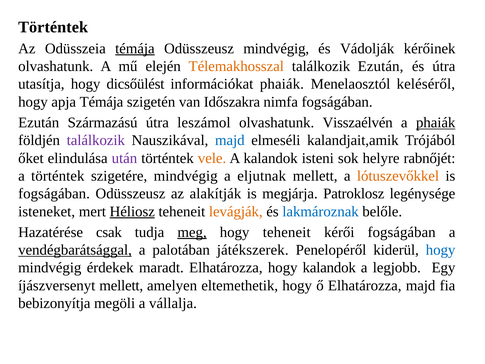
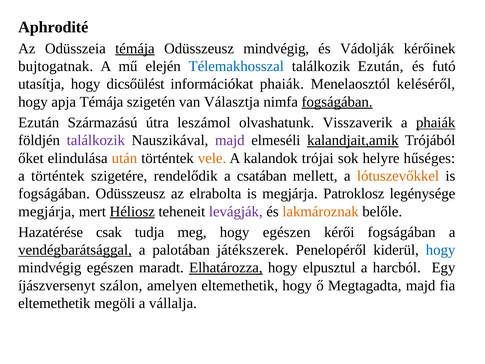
Történtek at (53, 27): Történtek -> Aphrodité
olvashatunk at (56, 66): olvashatunk -> bujtogatnak
Télemakhosszal colour: orange -> blue
és útra: útra -> futó
Időszakra: Időszakra -> Választja
fogságában at (337, 102) underline: none -> present
Visszaélvén: Visszaélvén -> Visszaverik
majd at (230, 140) colour: blue -> purple
kalandjait,amik underline: none -> present
után colour: purple -> orange
isteni: isteni -> trójai
rabnőjét: rabnőjét -> hűséges
szigetére mindvégig: mindvégig -> rendelődik
eljutnak: eljutnak -> csatában
alakítják: alakítják -> elrabolta
isteneket at (47, 211): isteneket -> megjárja
levágják colour: orange -> purple
lakmároznak colour: blue -> orange
meg underline: present -> none
hogy teheneit: teheneit -> egészen
mindvégig érdekek: érdekek -> egészen
Elhatározza at (226, 268) underline: none -> present
hogy kalandok: kalandok -> elpusztul
legjobb: legjobb -> harcból
íjászversenyt mellett: mellett -> szálon
ő Elhatározza: Elhatározza -> Megtagadta
bebizonyítja at (54, 303): bebizonyítja -> eltemethetik
